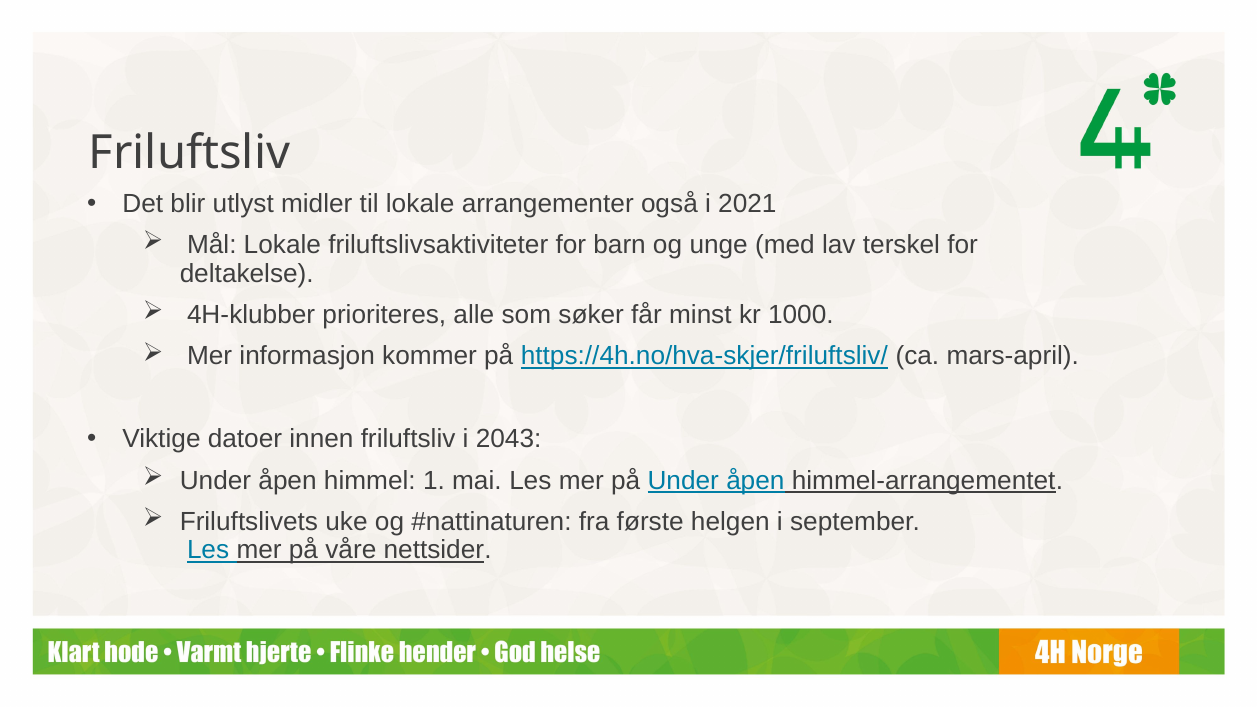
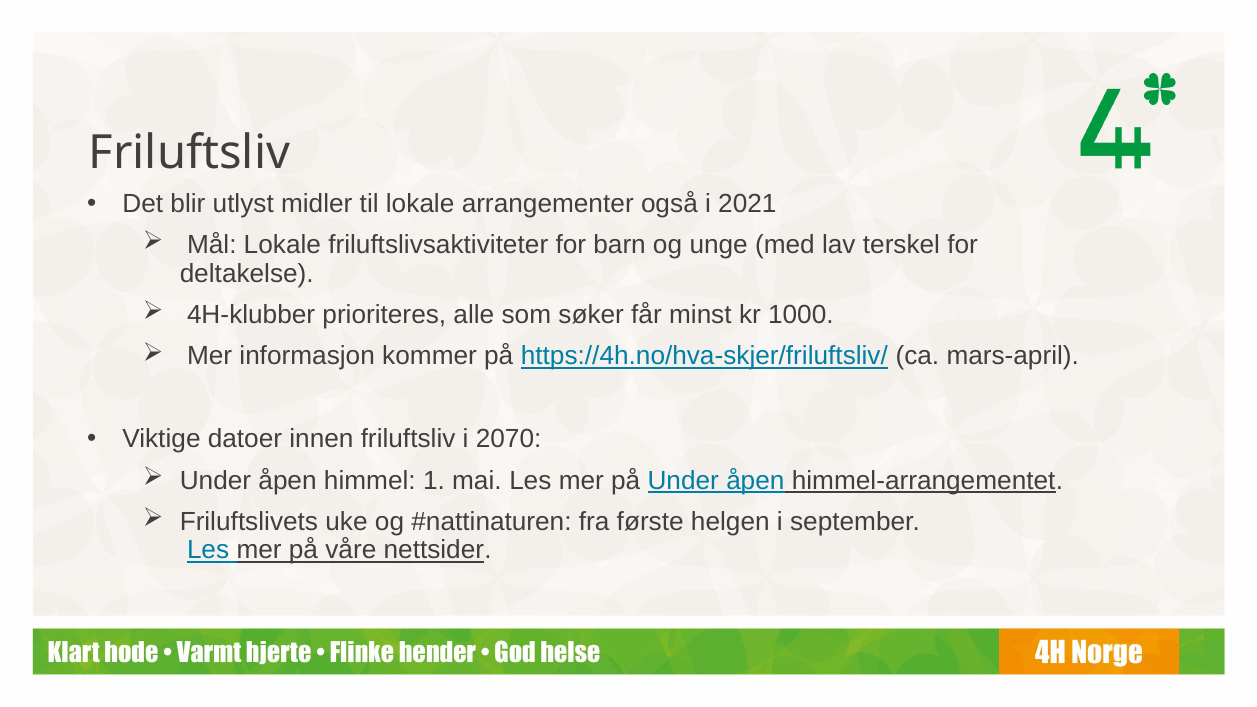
2043: 2043 -> 2070
